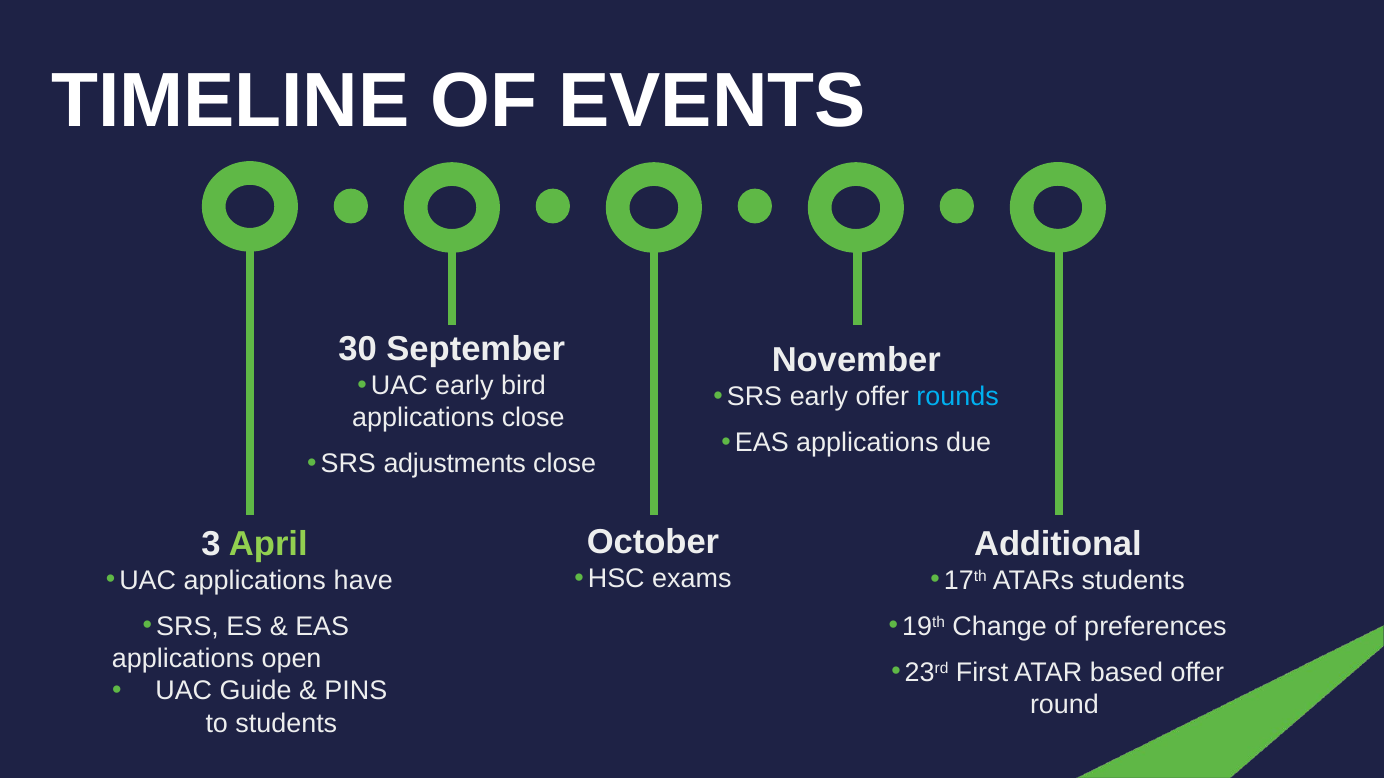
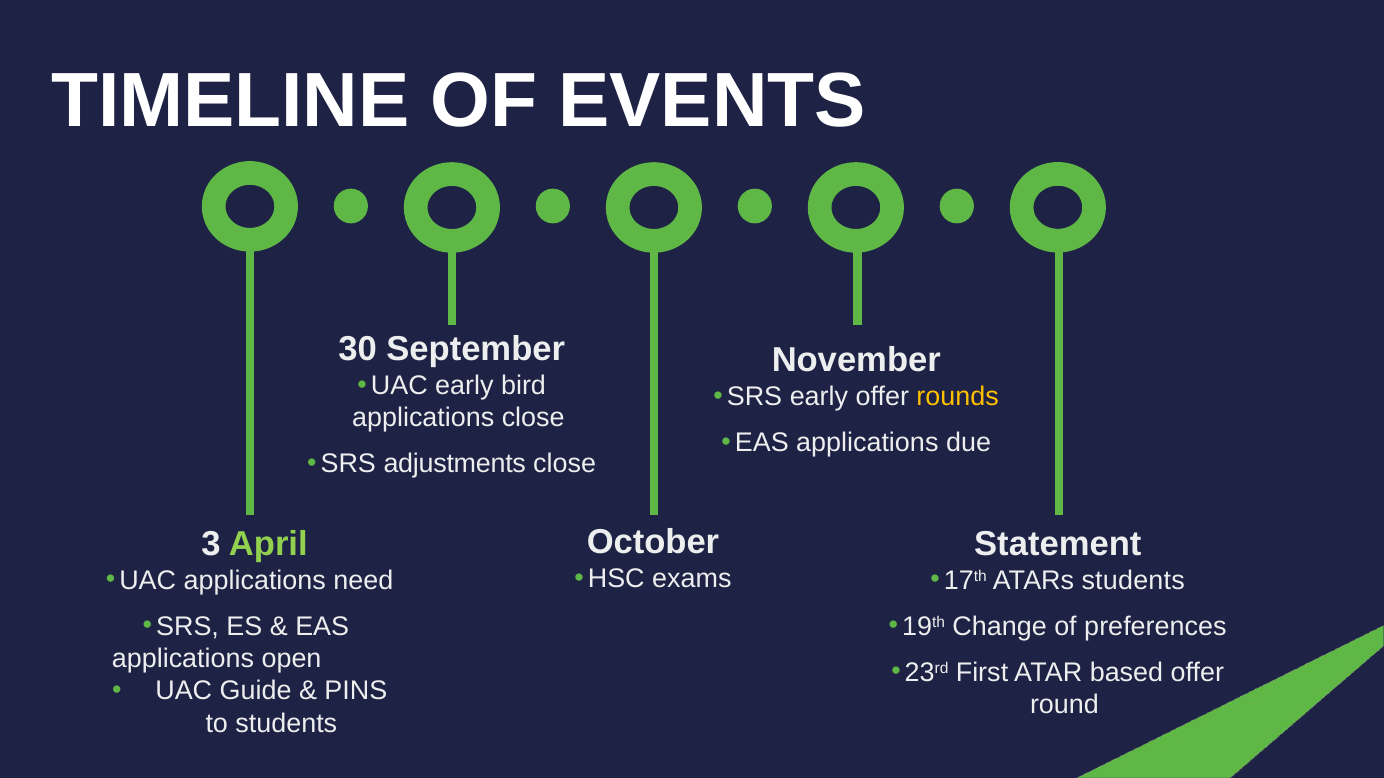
rounds colour: light blue -> yellow
Additional: Additional -> Statement
have: have -> need
